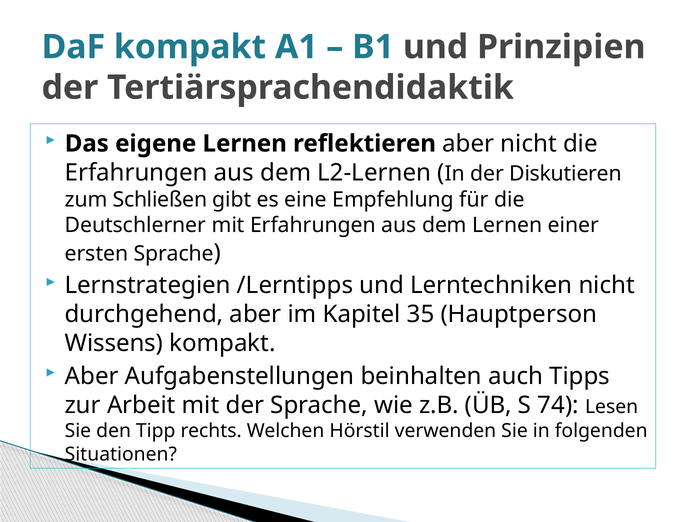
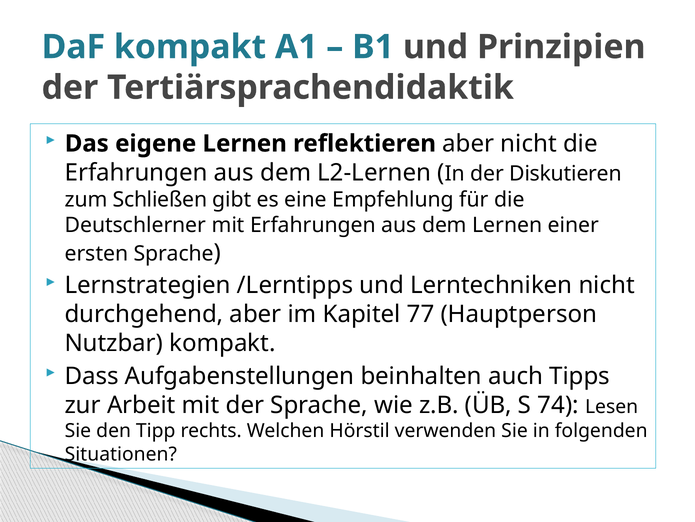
35: 35 -> 77
Wissens: Wissens -> Nutzbar
Aber at (92, 376): Aber -> Dass
